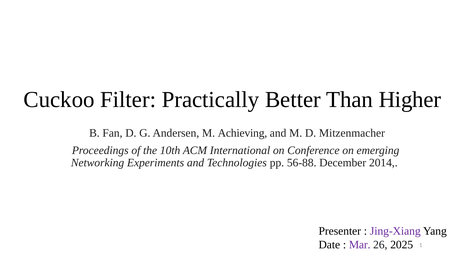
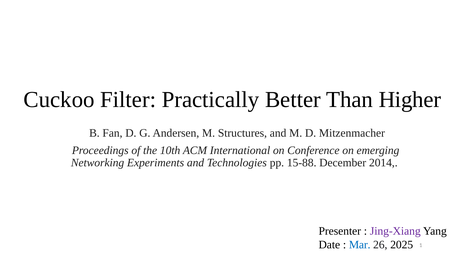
Achieving: Achieving -> Structures
56-88: 56-88 -> 15-88
Mar colour: purple -> blue
